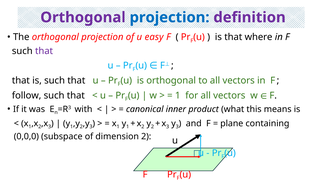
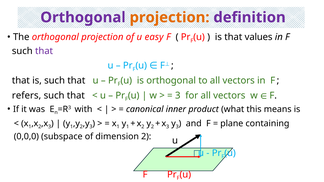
projection at (170, 17) colour: blue -> orange
where: where -> values
follow: follow -> refers
1 at (178, 96): 1 -> 3
